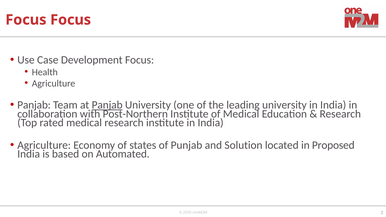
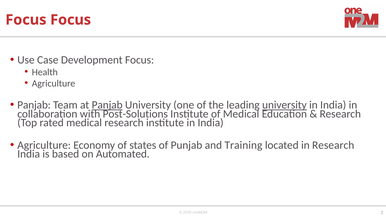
university at (284, 105) underline: none -> present
Post-Northern: Post-Northern -> Post-Solutions
Solution: Solution -> Training
in Proposed: Proposed -> Research
